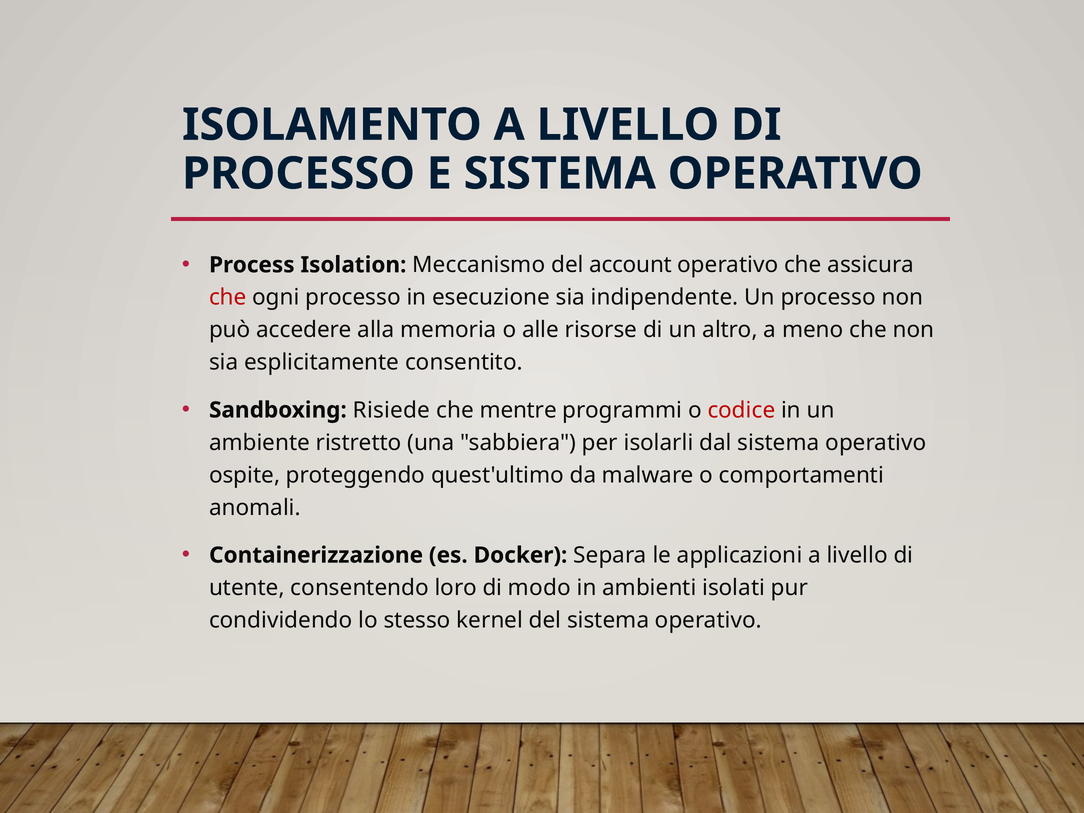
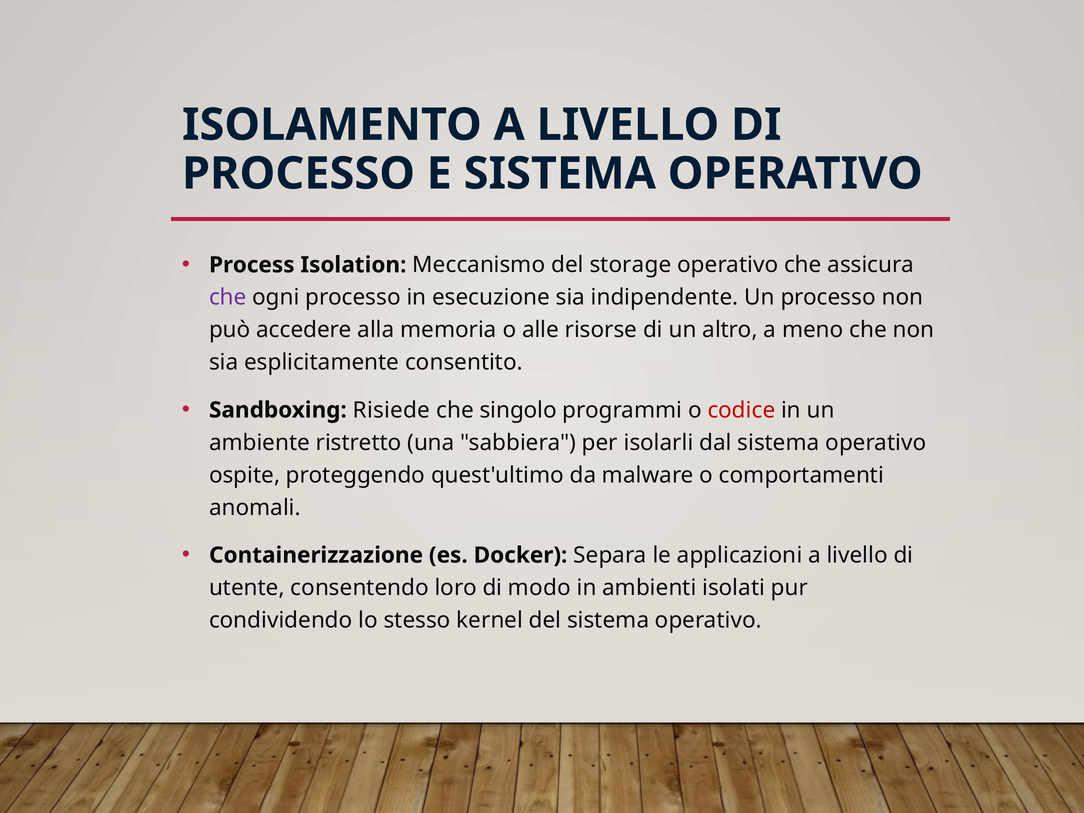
account: account -> storage
che at (228, 297) colour: red -> purple
mentre: mentre -> singolo
